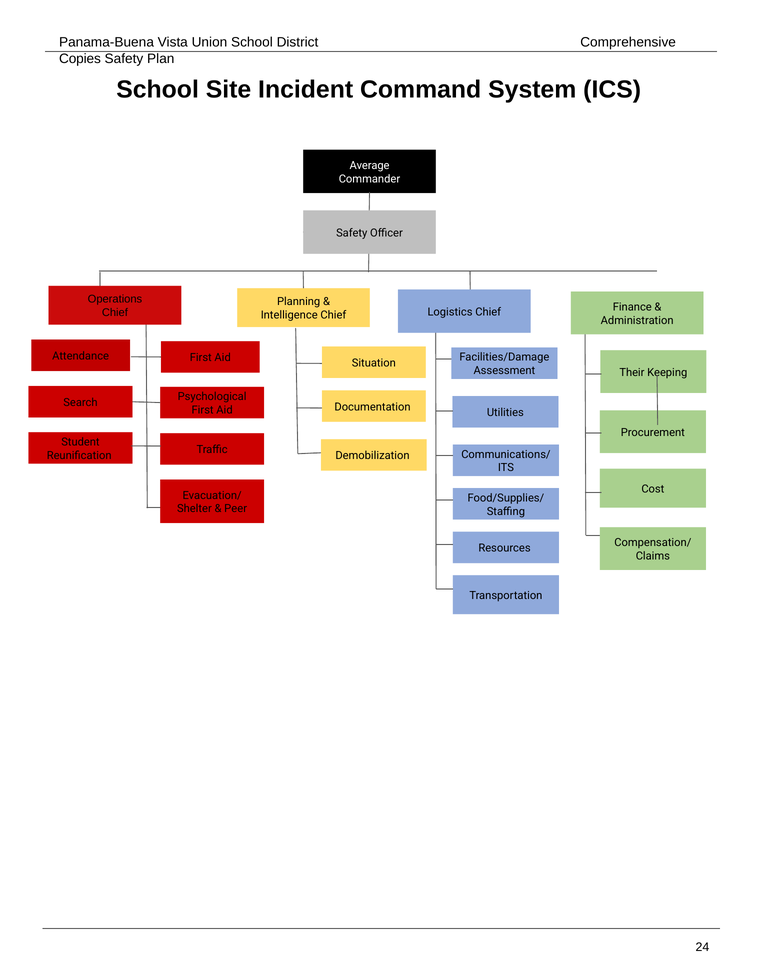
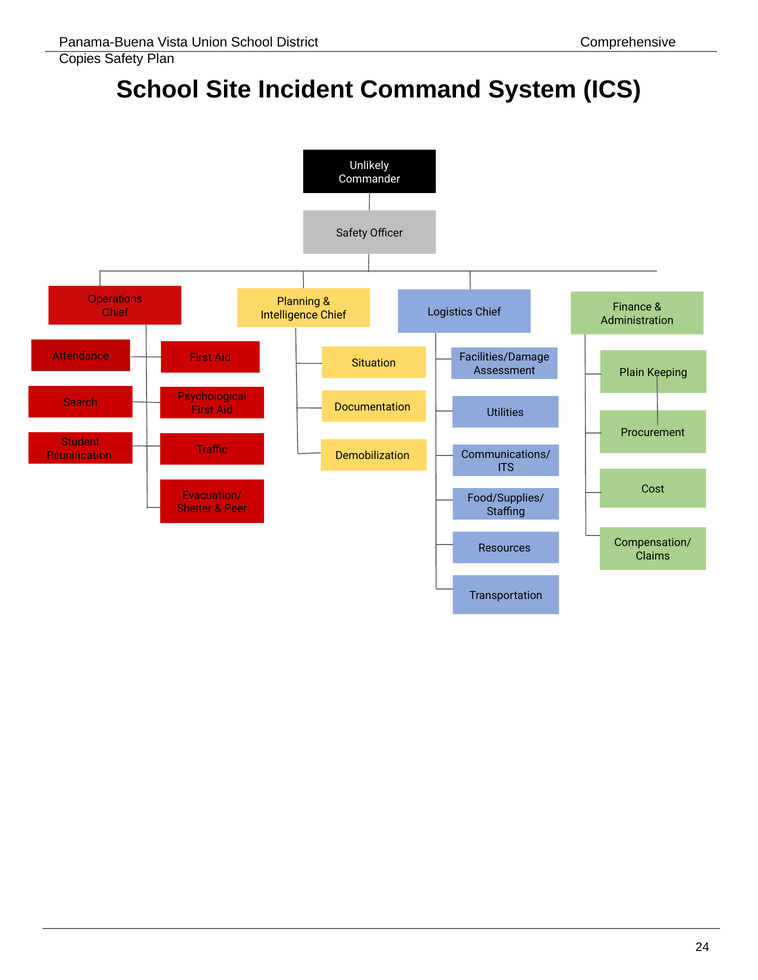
Average: Average -> Unlikely
Their: Their -> Plain
